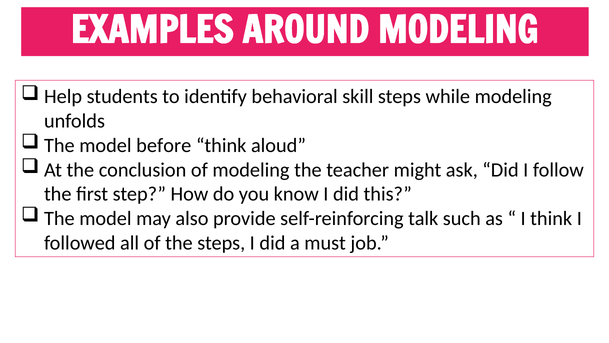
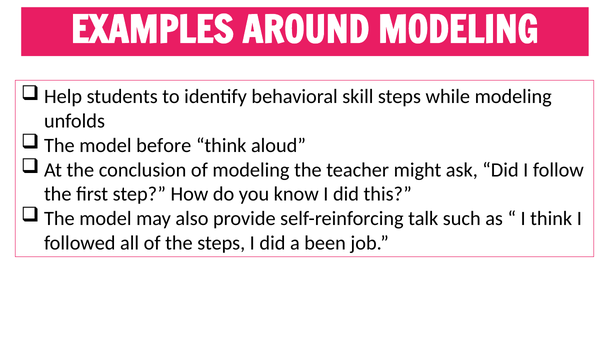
must: must -> been
